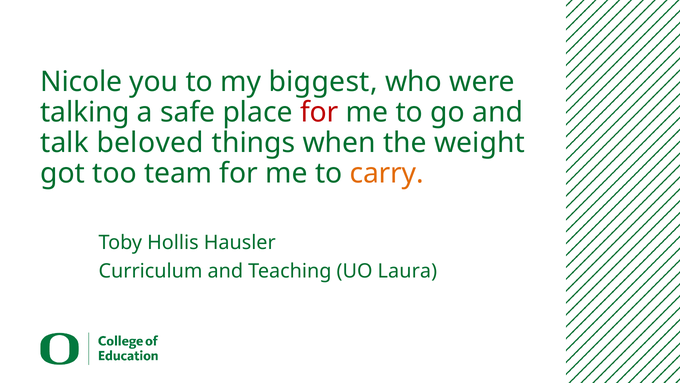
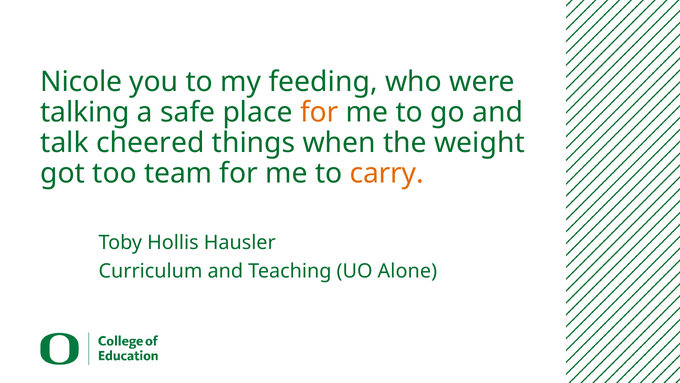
biggest: biggest -> feeding
for at (319, 112) colour: red -> orange
beloved: beloved -> cheered
Laura: Laura -> Alone
